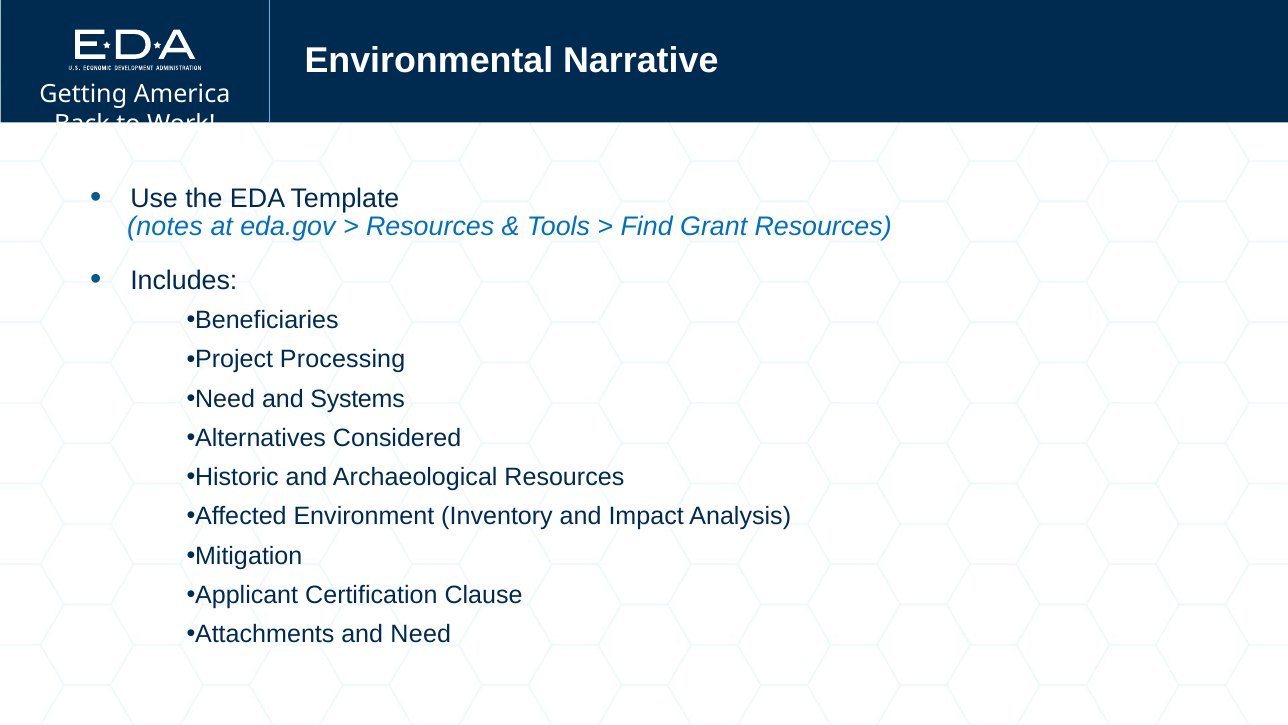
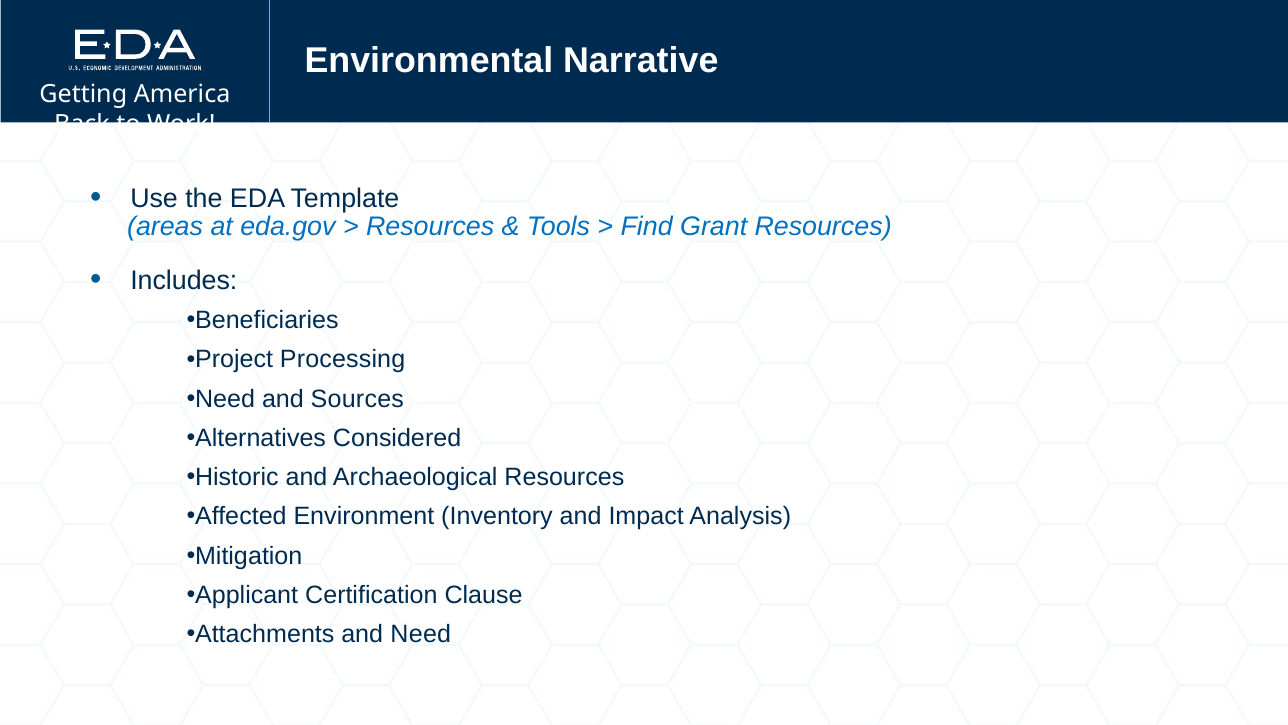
notes: notes -> areas
Systems: Systems -> Sources
